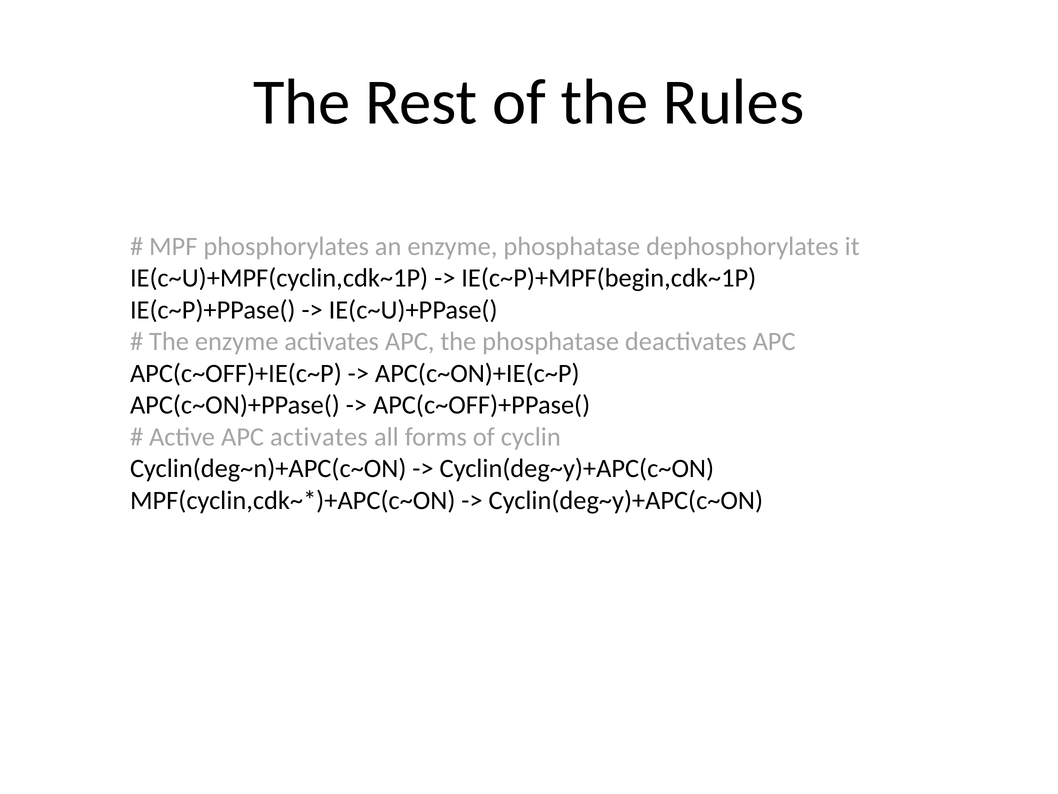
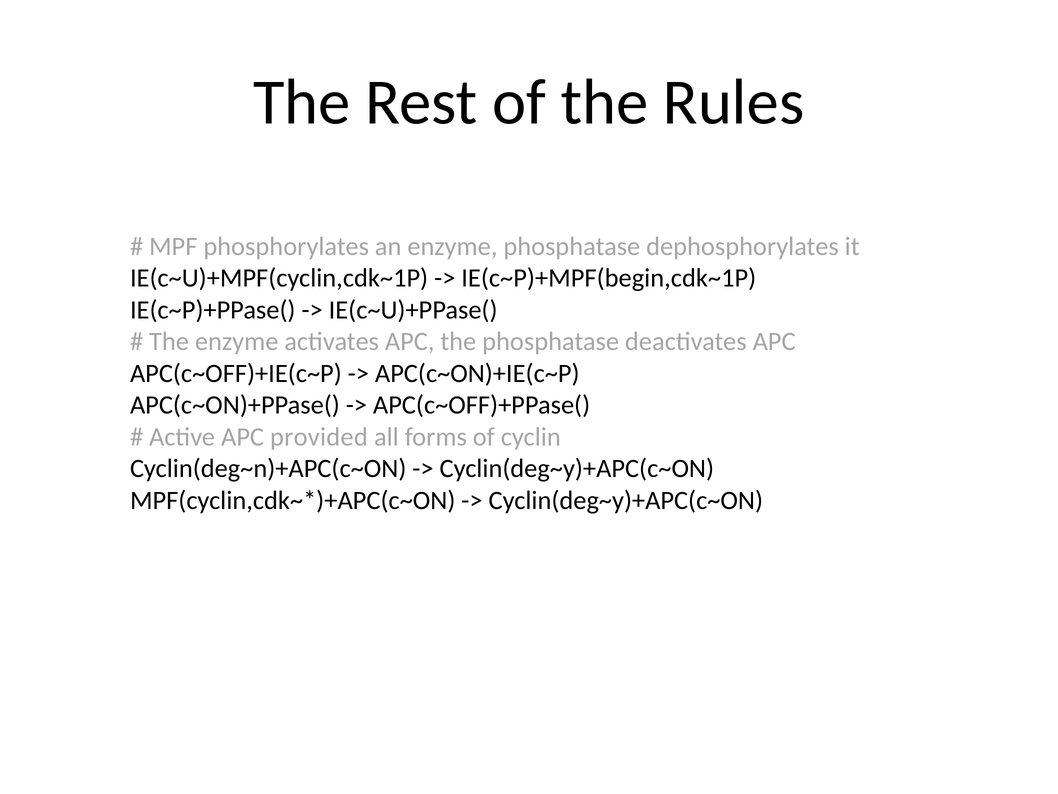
APC activates: activates -> provided
